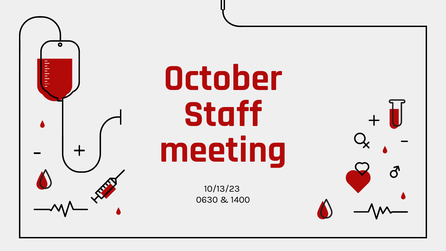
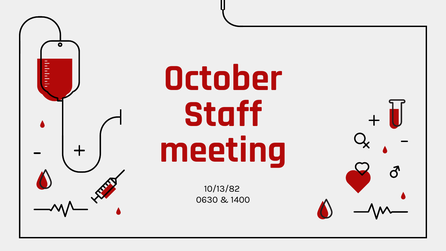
10/13/23: 10/13/23 -> 10/13/82
